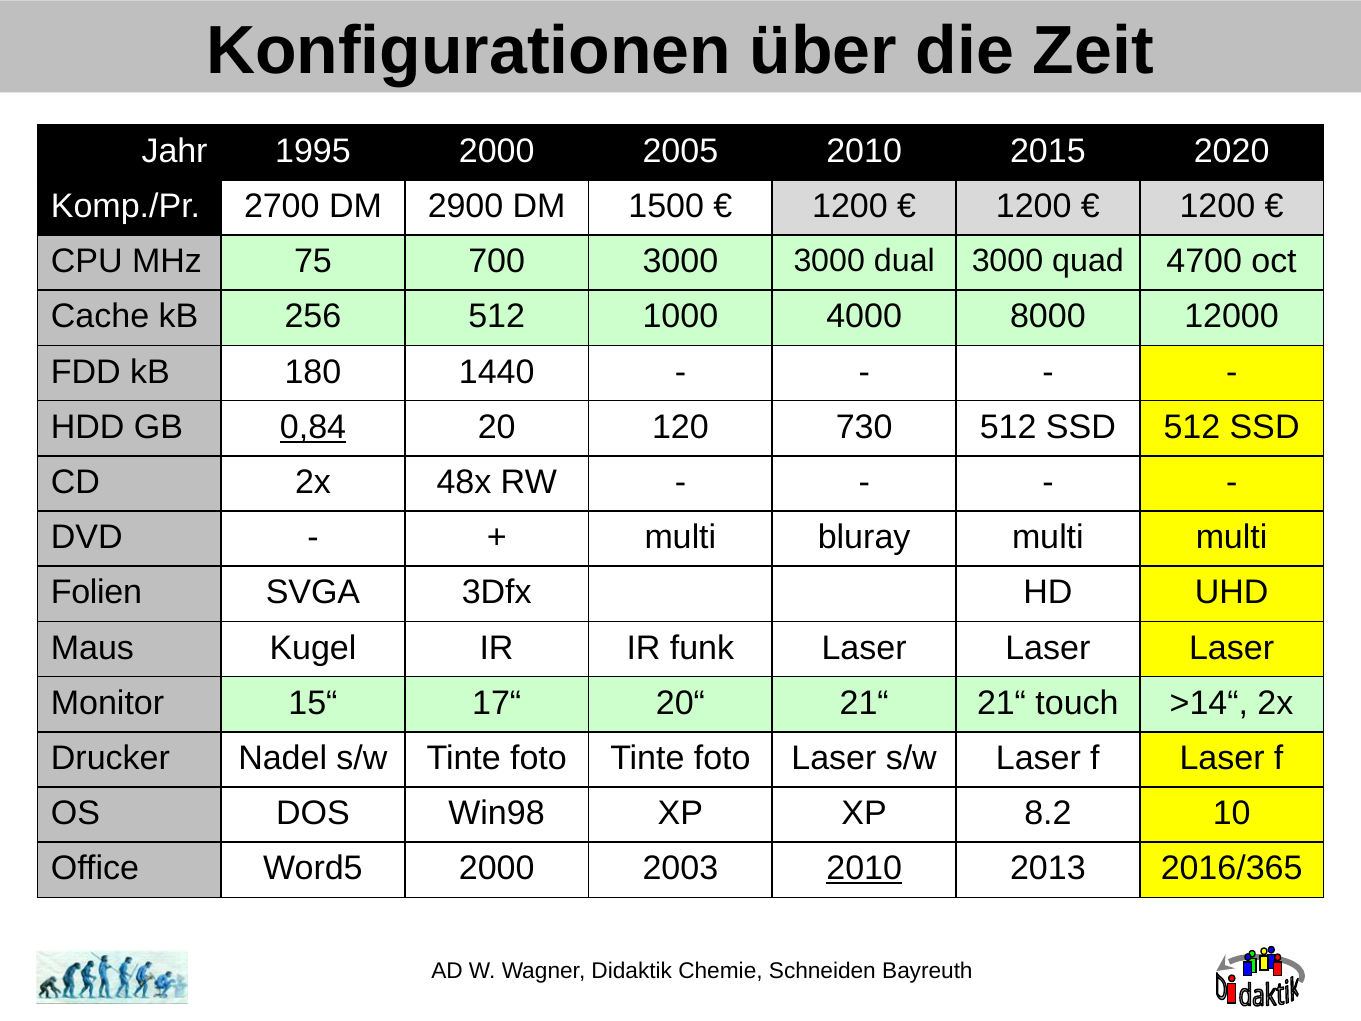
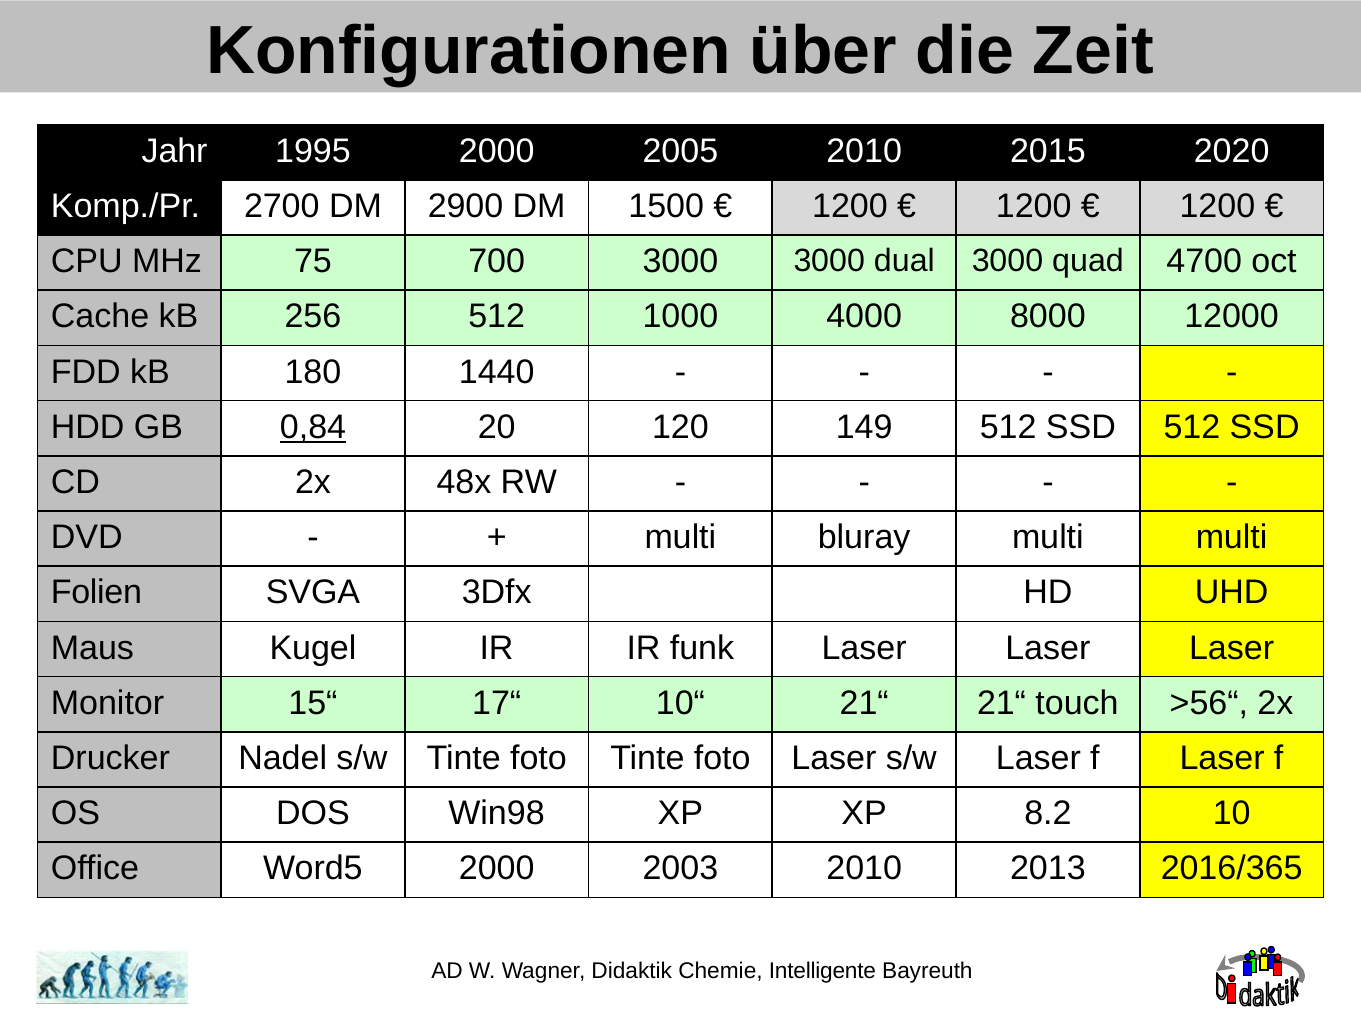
730: 730 -> 149
20“: 20“ -> 10“
>14“: >14“ -> >56“
2010 at (864, 868) underline: present -> none
Schneiden: Schneiden -> Intelligente
